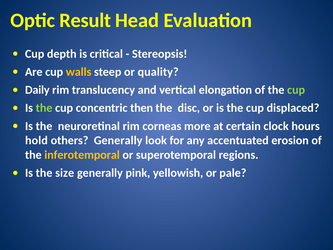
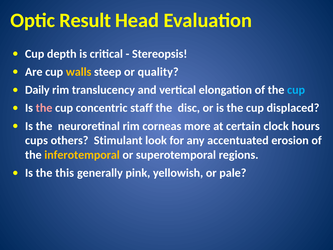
cup at (296, 90) colour: light green -> light blue
the at (44, 108) colour: light green -> pink
then: then -> staff
hold: hold -> cups
others Generally: Generally -> Stimulant
size: size -> this
